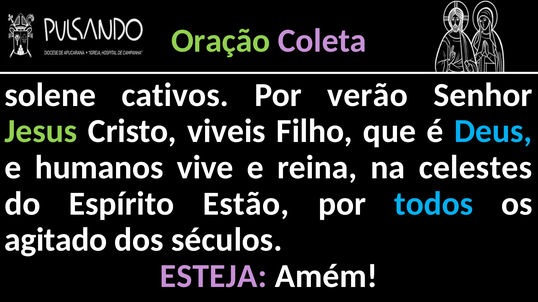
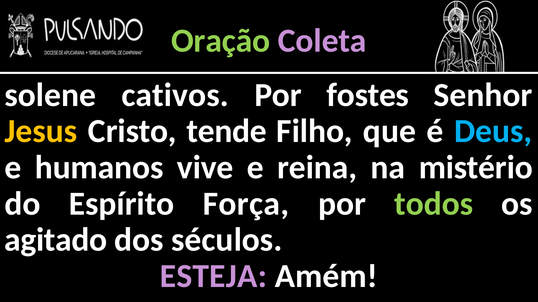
verão: verão -> fostes
Jesus colour: light green -> yellow
viveis: viveis -> tende
celestes: celestes -> mistério
Estão: Estão -> Força
todos colour: light blue -> light green
